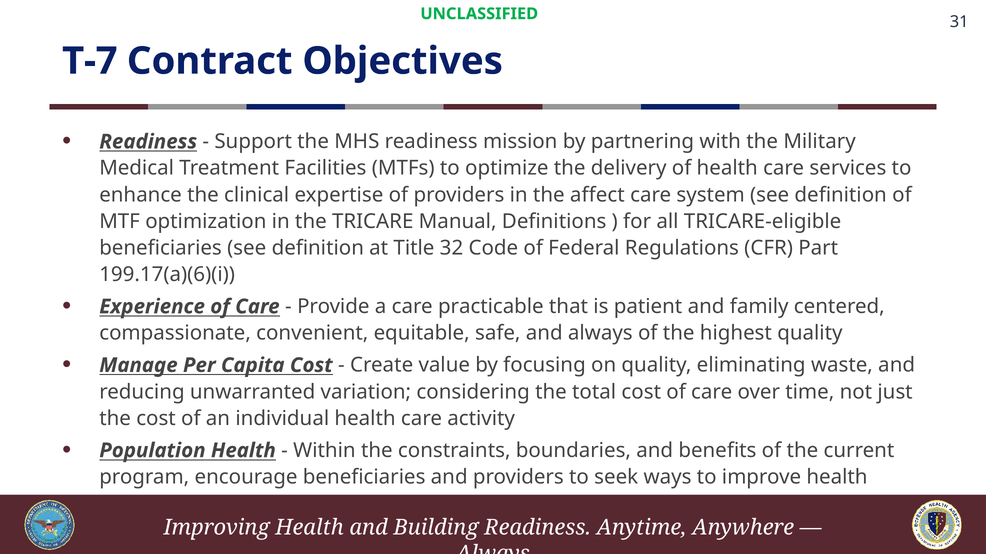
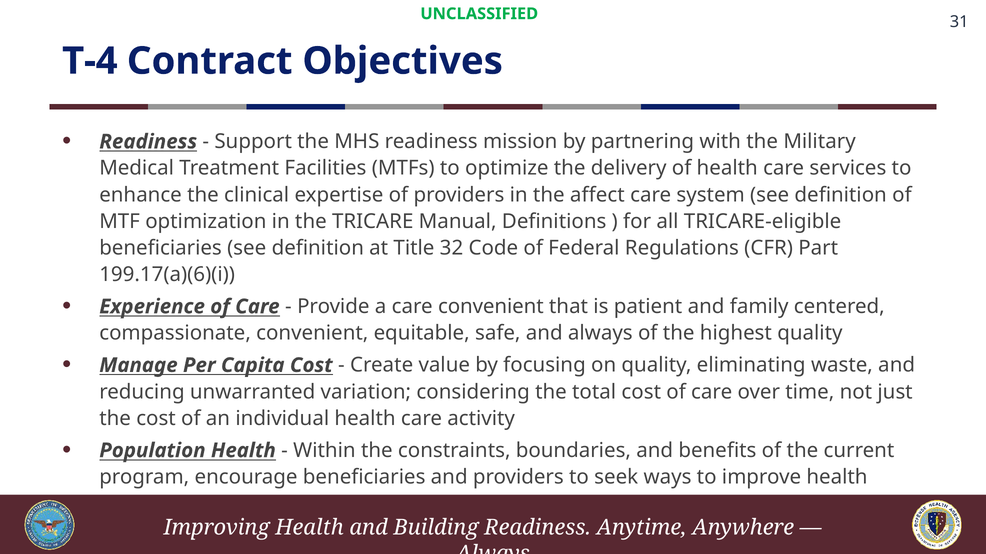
T-7: T-7 -> T-4
care practicable: practicable -> convenient
